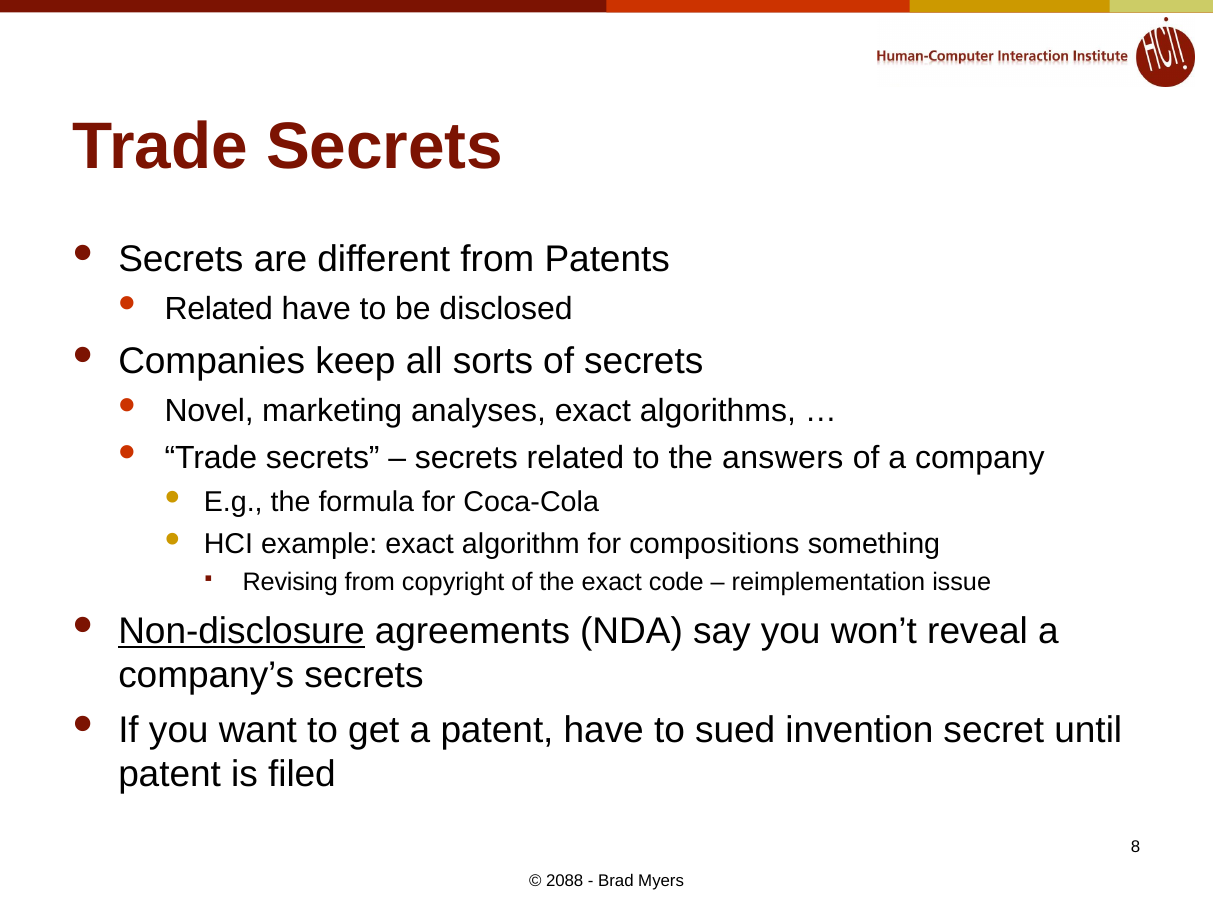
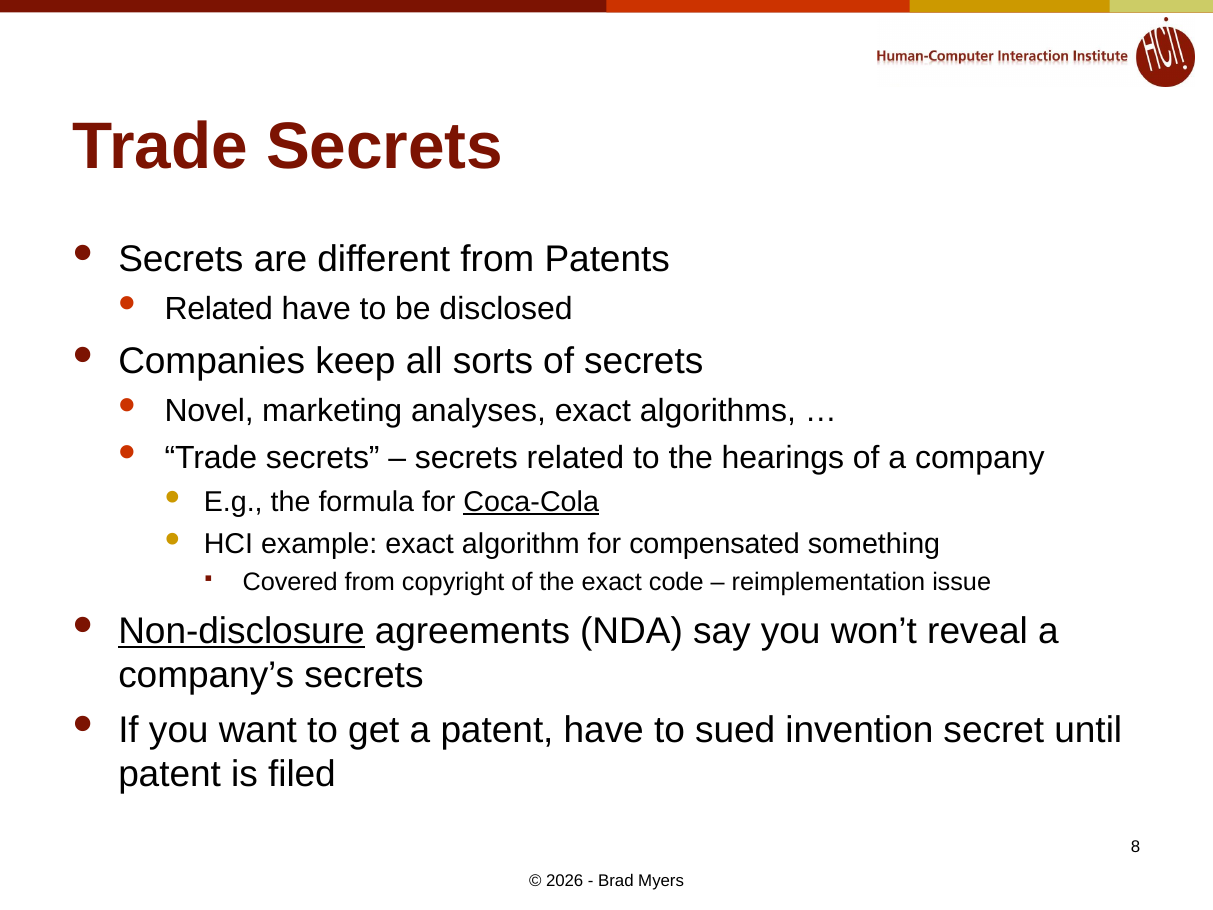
answers: answers -> hearings
Coca-Cola underline: none -> present
compositions: compositions -> compensated
Revising: Revising -> Covered
2088: 2088 -> 2026
